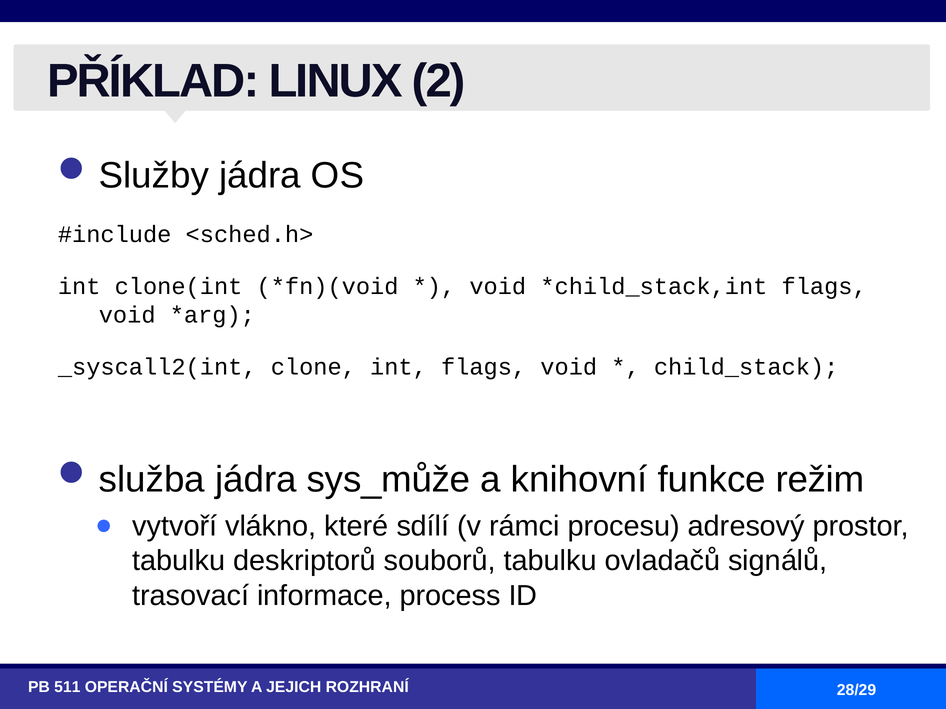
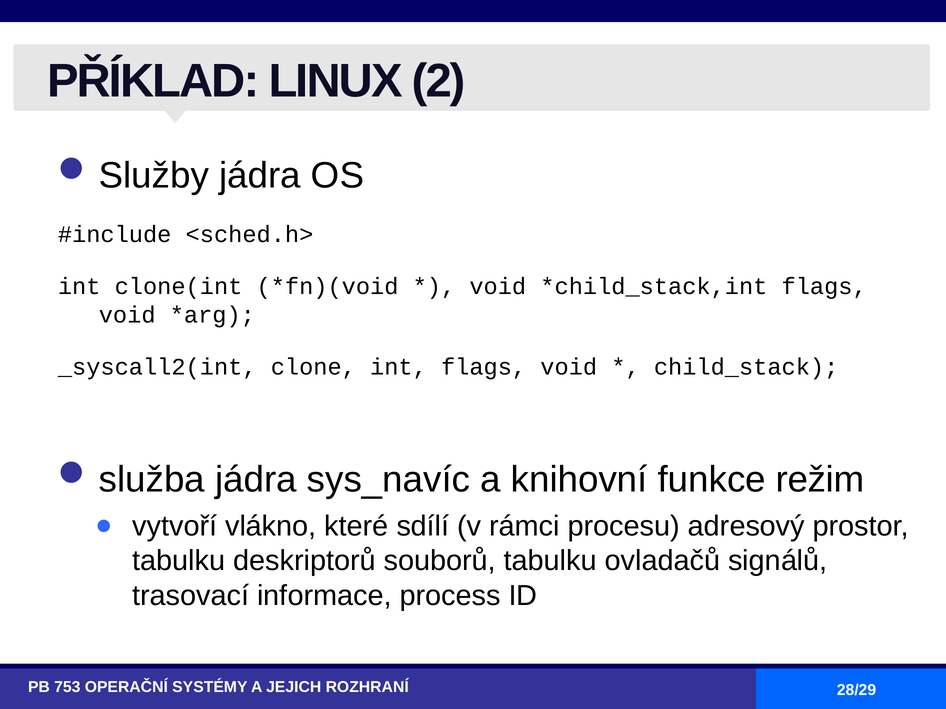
sys_může: sys_může -> sys_navíc
511: 511 -> 753
